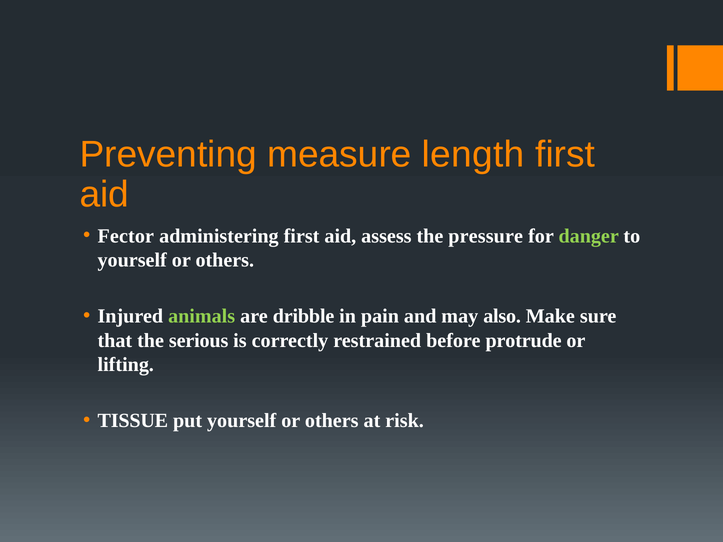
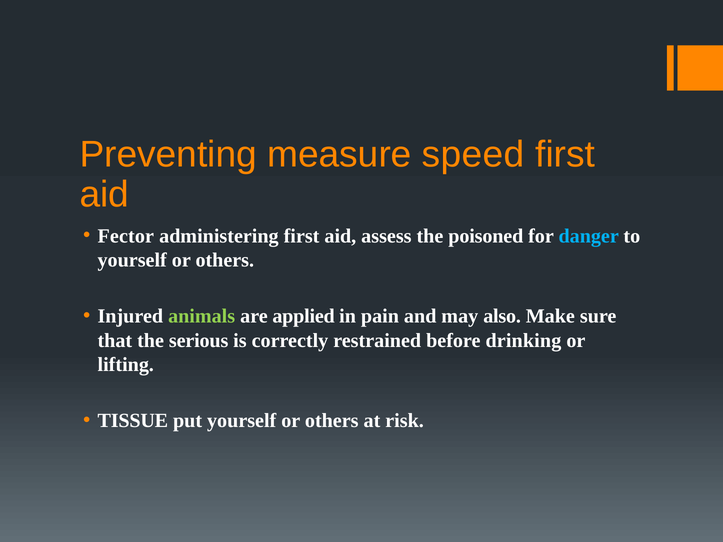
length: length -> speed
pressure: pressure -> poisoned
danger colour: light green -> light blue
dribble: dribble -> applied
protrude: protrude -> drinking
